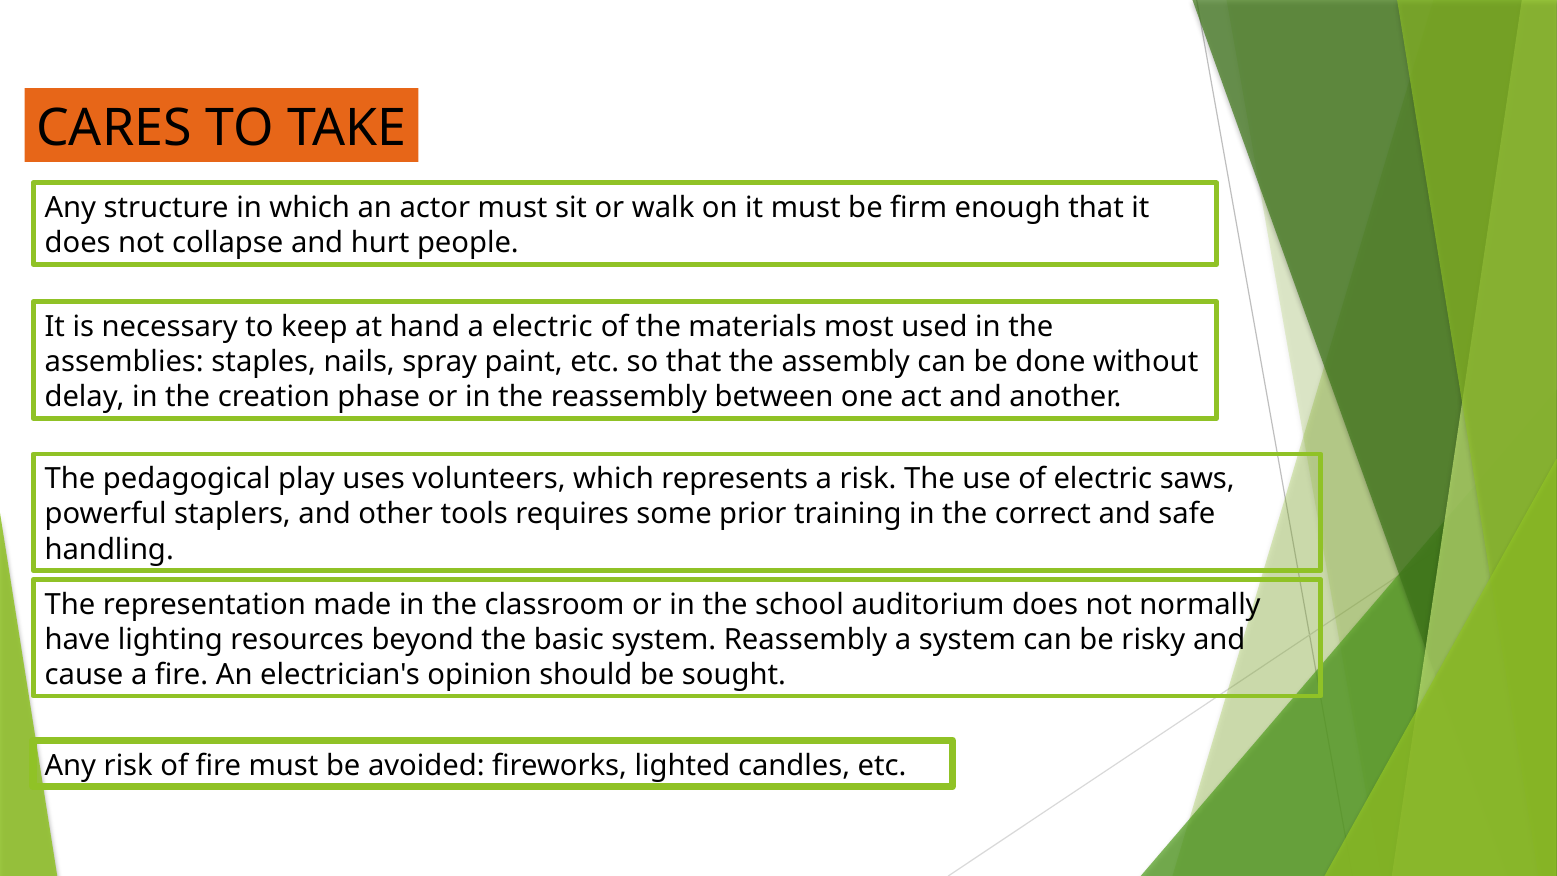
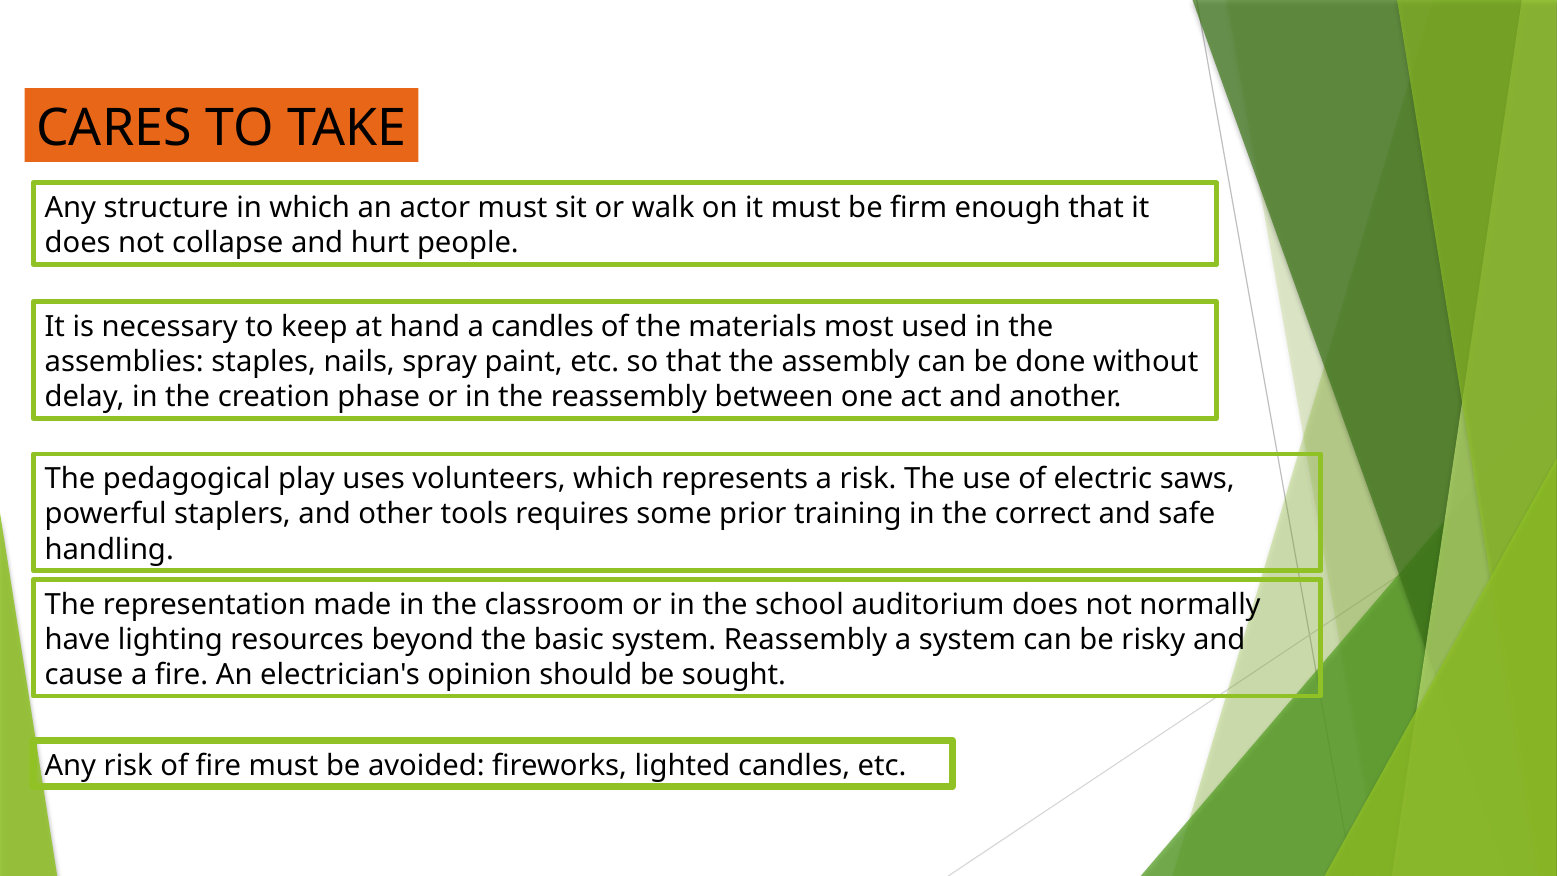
a electric: electric -> candles
